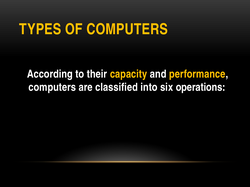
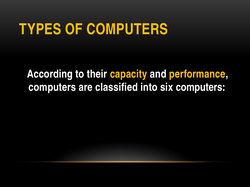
six operations: operations -> computers
